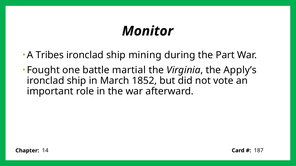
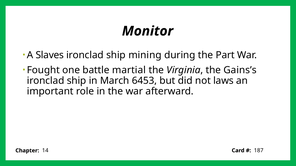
Tribes: Tribes -> Slaves
Apply’s: Apply’s -> Gains’s
1852: 1852 -> 6453
vote: vote -> laws
